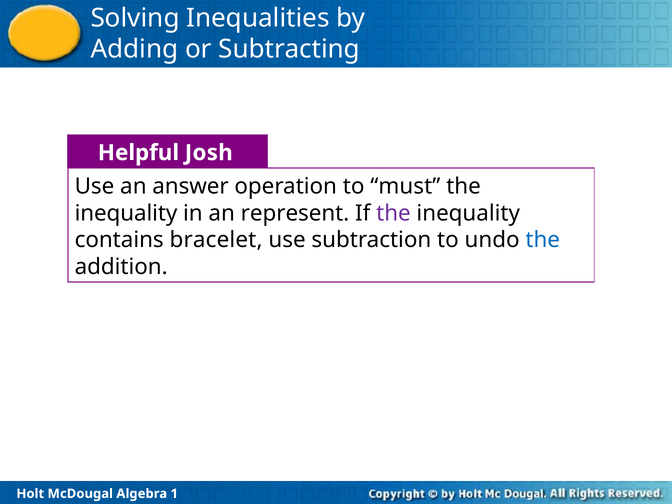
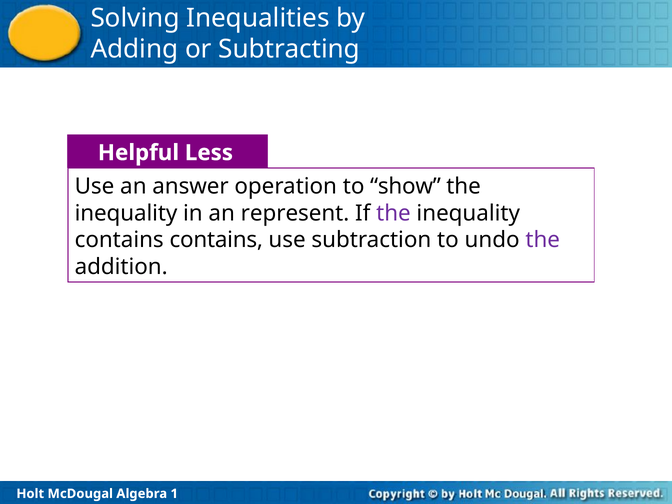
Josh: Josh -> Less
must: must -> show
contains bracelet: bracelet -> contains
the at (543, 240) colour: blue -> purple
